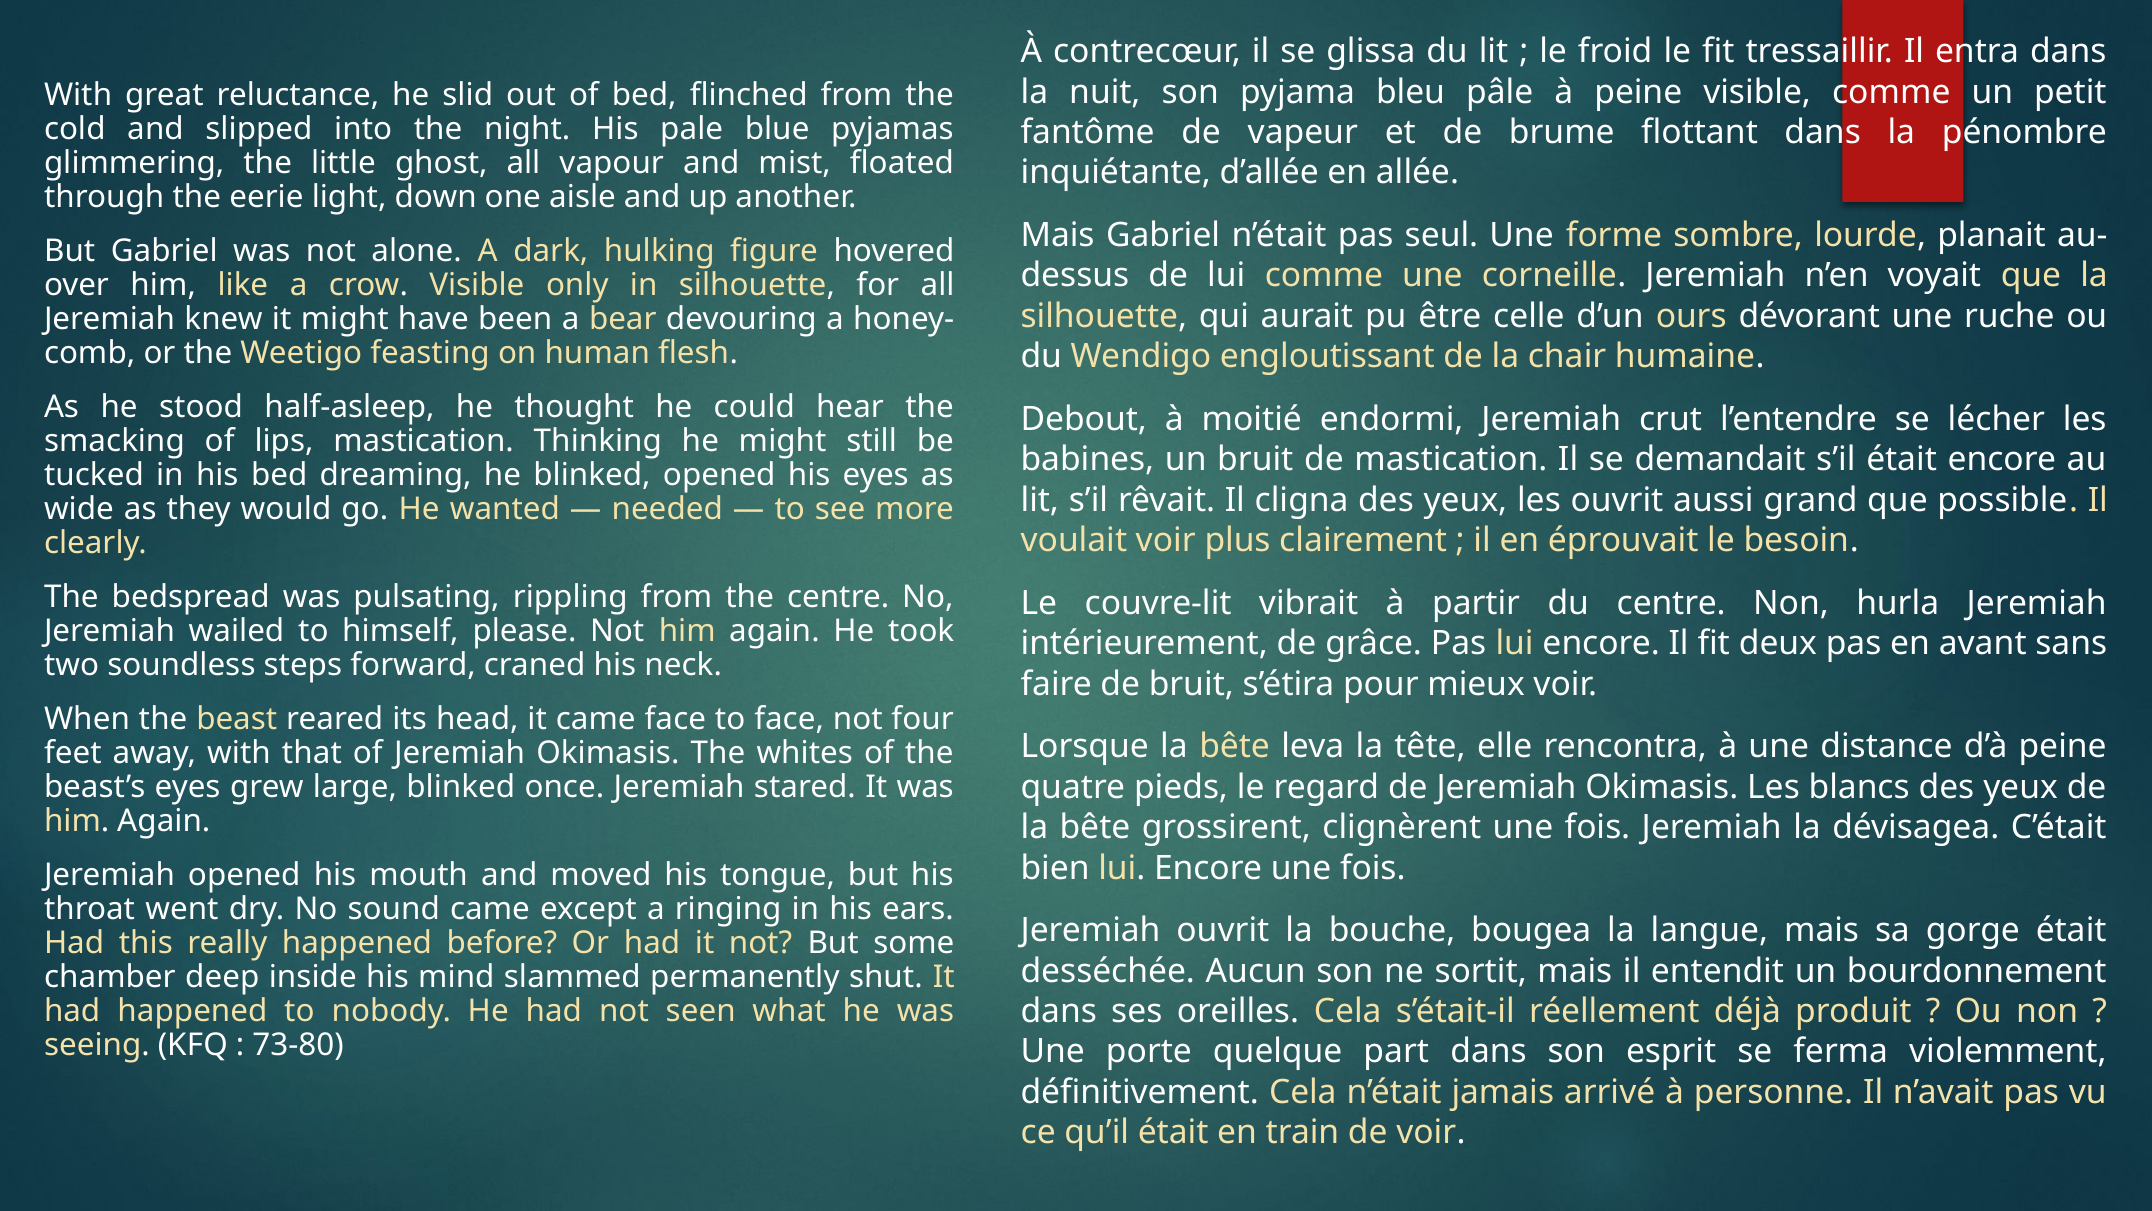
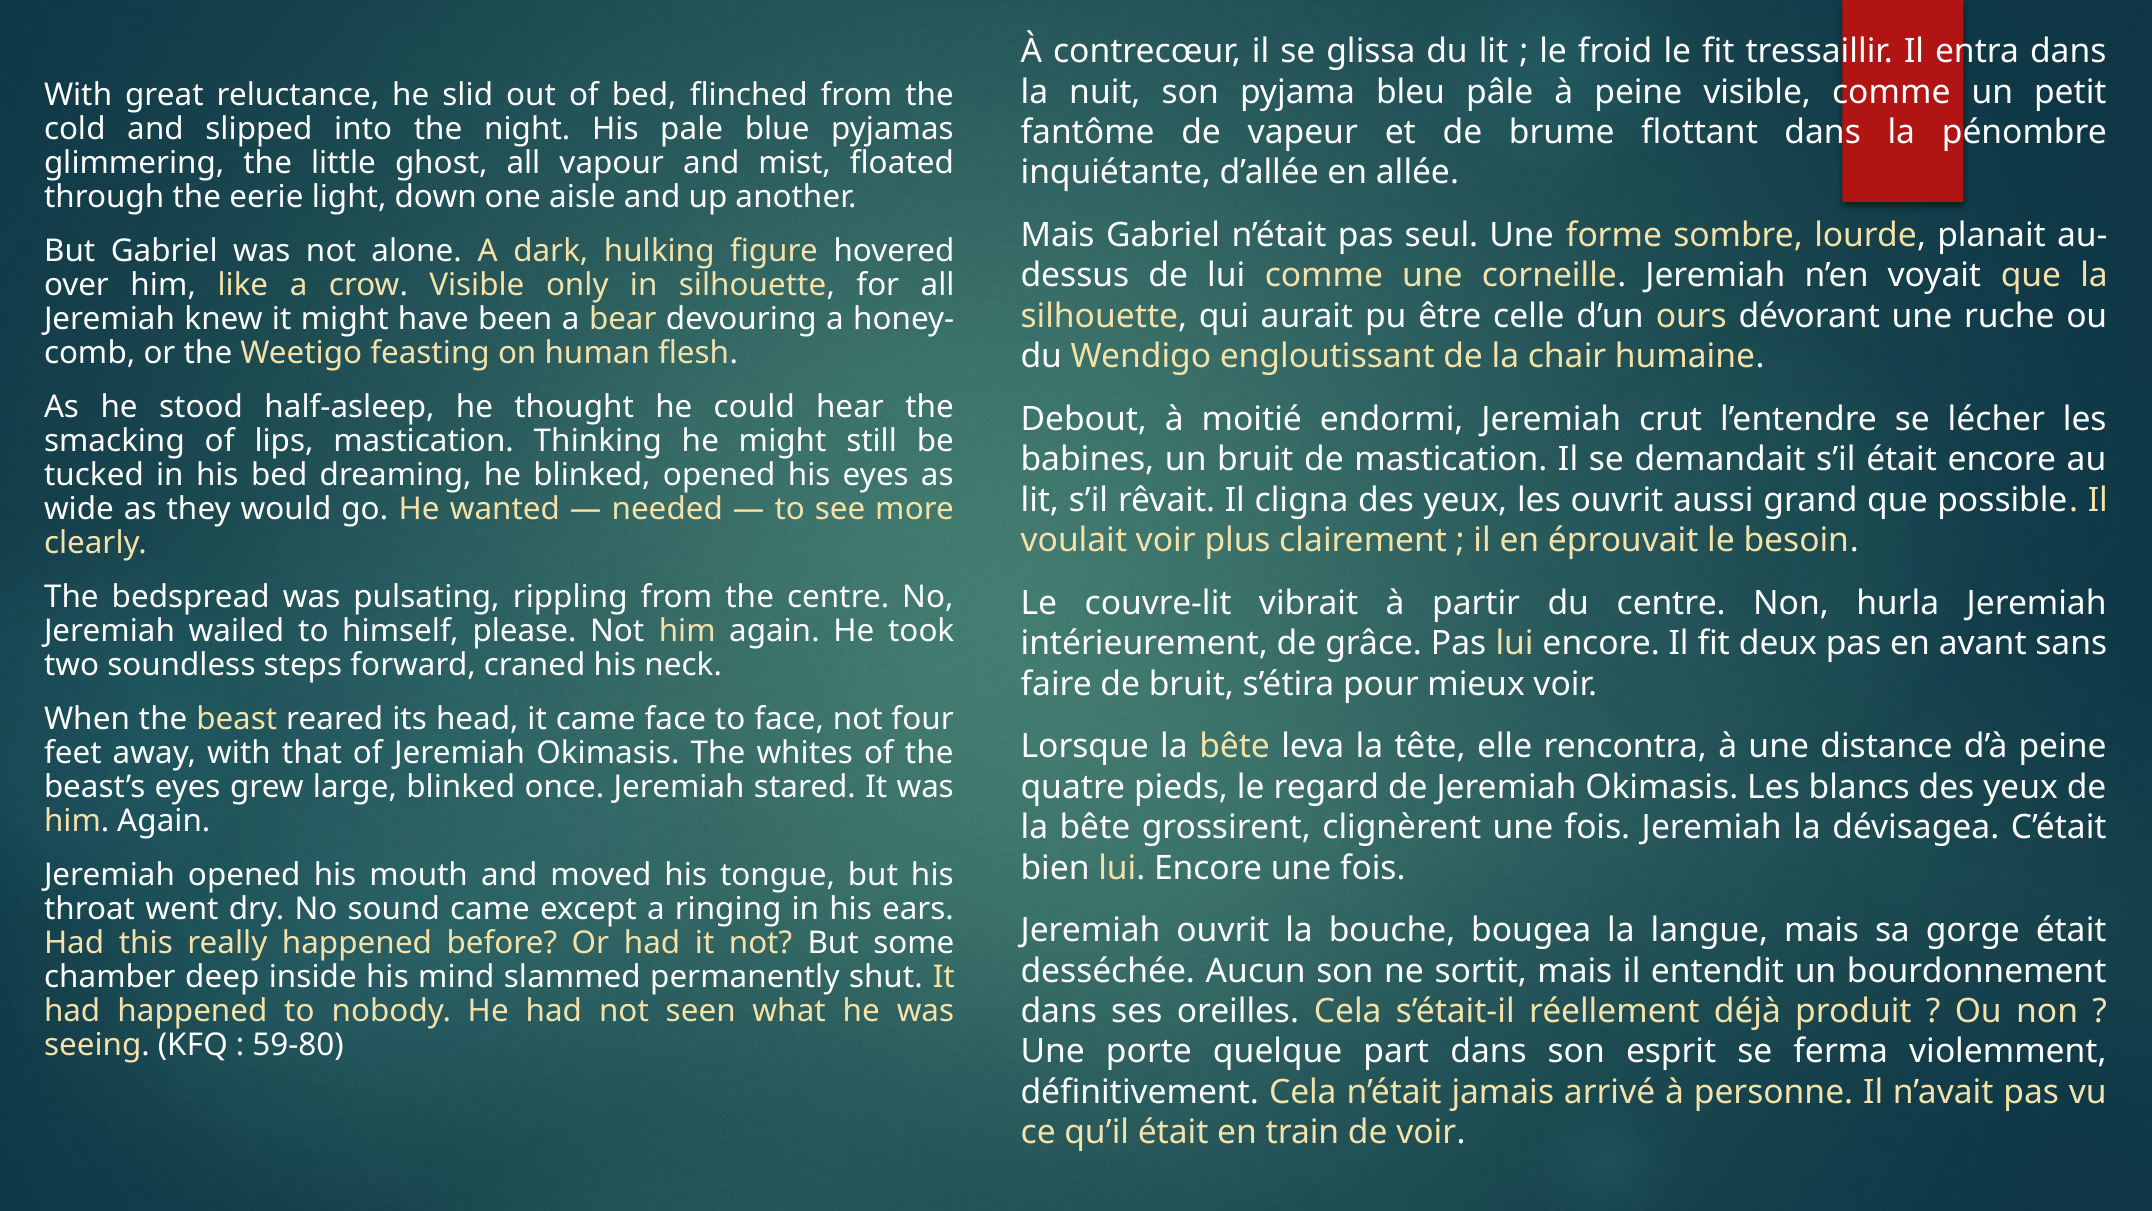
73-80: 73-80 -> 59-80
